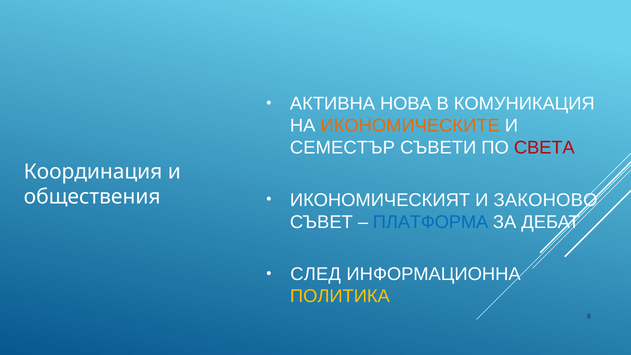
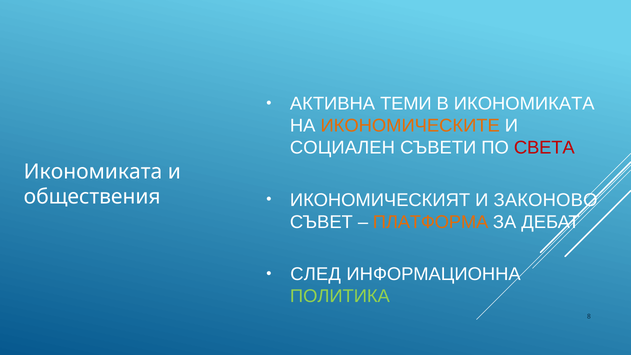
НОВА: НОВА -> ТЕМИ
В КОМУНИКАЦИЯ: КОМУНИКАЦИЯ -> ИКОНОМИКАТА
СЕМЕСТЪР: СЕМЕСТЪР -> СОЦИАЛЕН
Координация at (93, 172): Координация -> Икономиката
ПЛАТФОРМА colour: blue -> orange
ПОЛИТИКА colour: yellow -> light green
